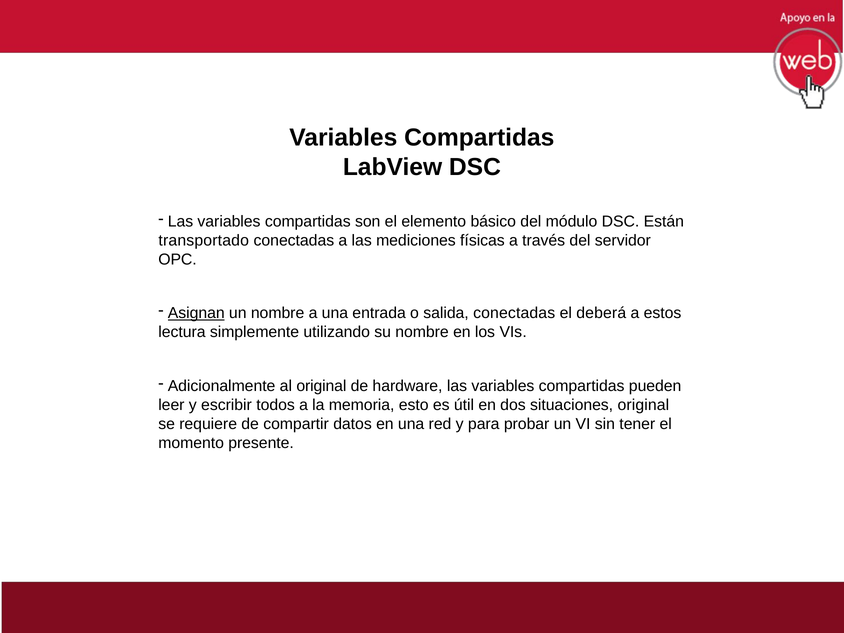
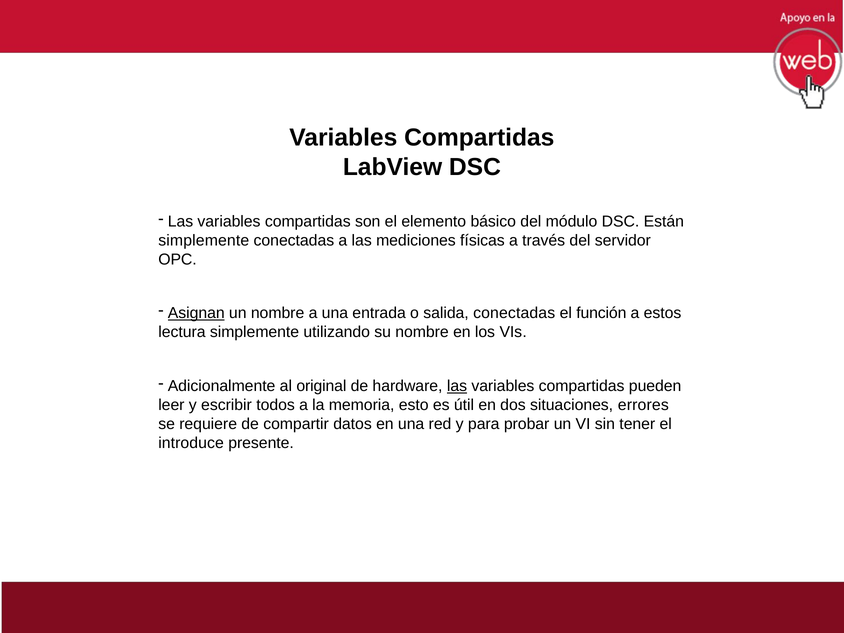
transportado at (204, 241): transportado -> simplemente
deberá: deberá -> función
las at (457, 386) underline: none -> present
situaciones original: original -> errores
momento: momento -> introduce
